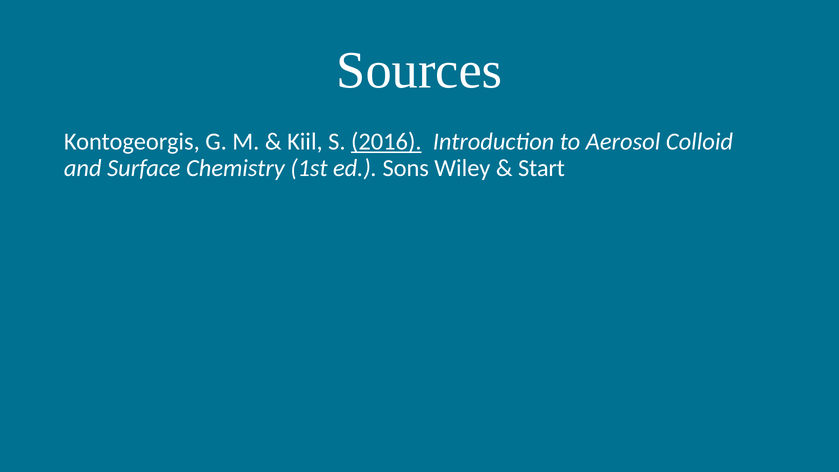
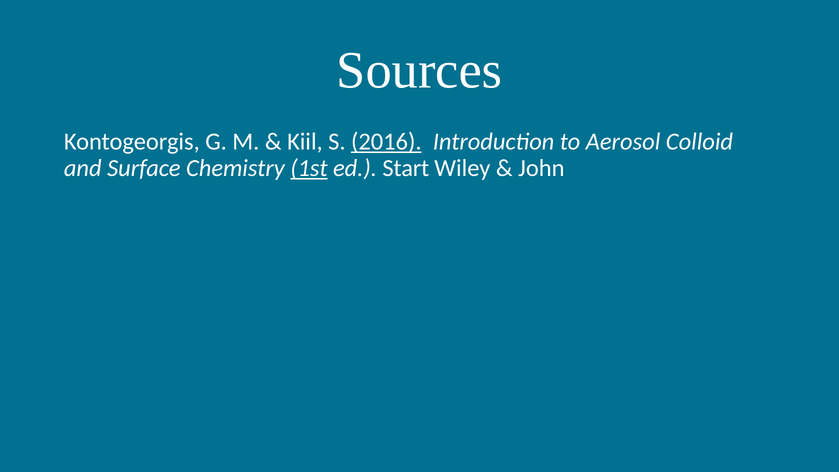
1st underline: none -> present
Sons: Sons -> Start
Start: Start -> John
